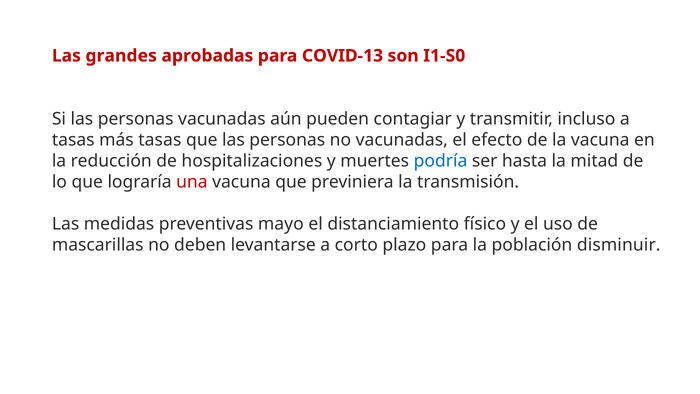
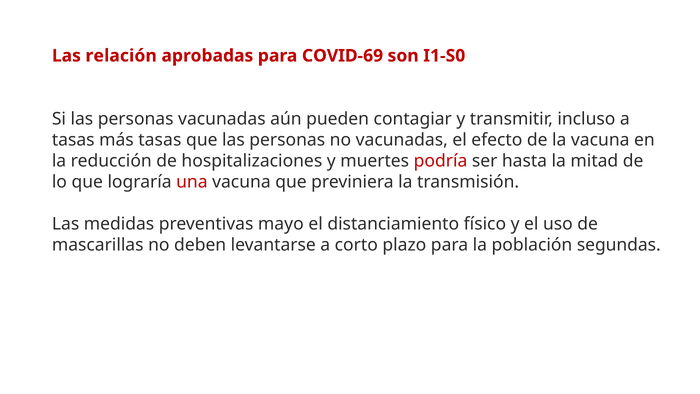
grandes: grandes -> relación
COVID-13: COVID-13 -> COVID-69
podría colour: blue -> red
disminuir: disminuir -> segundas
